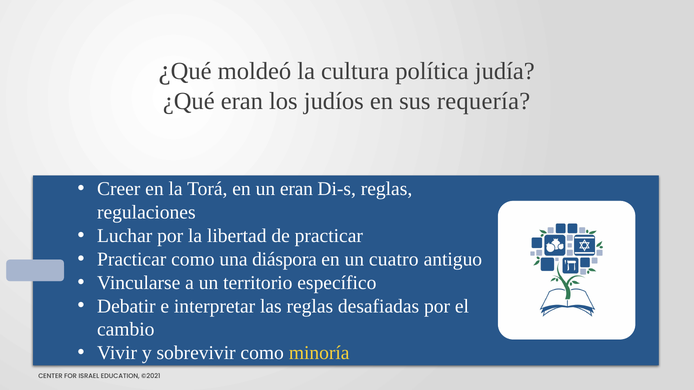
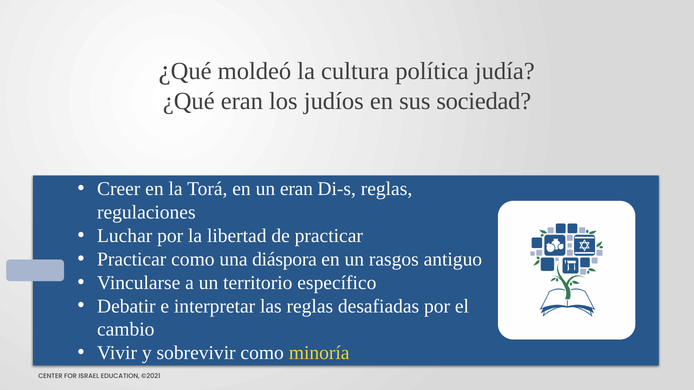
requería: requería -> sociedad
cuatro: cuatro -> rasgos
